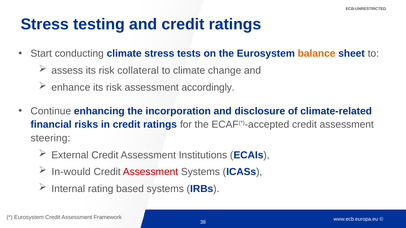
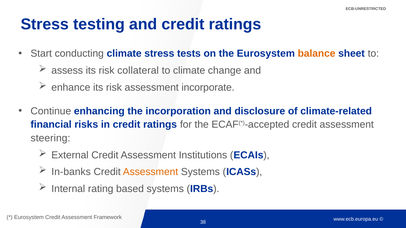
accordingly: accordingly -> incorporate
In-would: In-would -> In-banks
Assessment at (151, 172) colour: red -> orange
